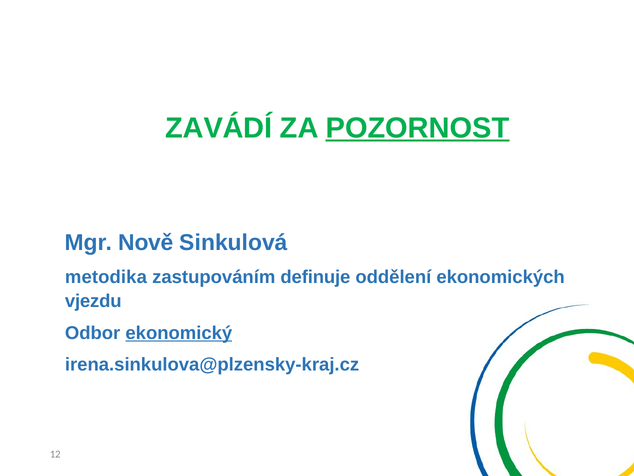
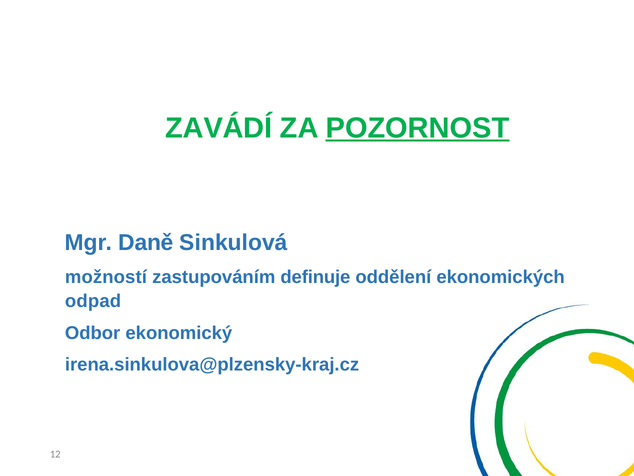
Nově: Nově -> Daně
metodika: metodika -> možností
vjezdu: vjezdu -> odpad
ekonomický underline: present -> none
